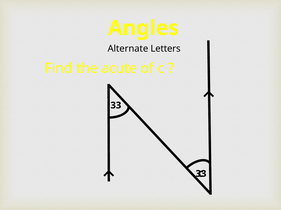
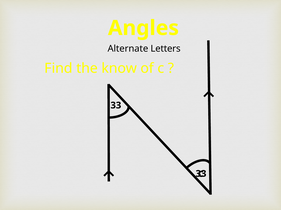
acute: acute -> know
